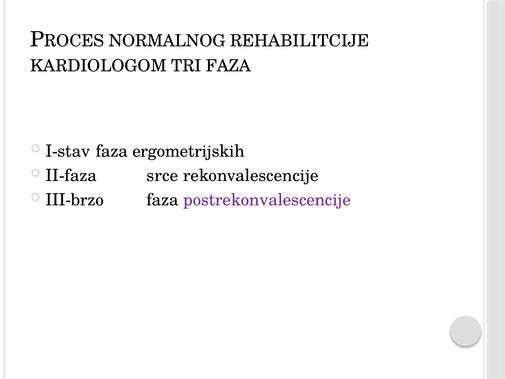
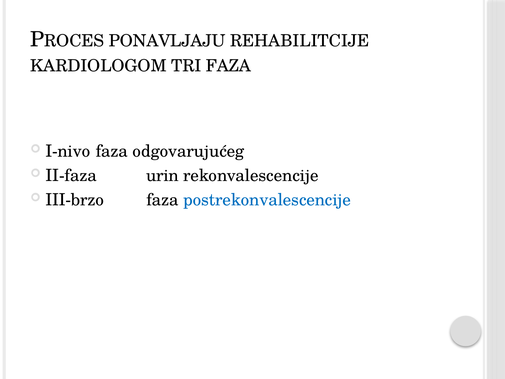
NORMALNOG: NORMALNOG -> PONAVLJAJU
I-stav: I-stav -> I-nivo
ergometrijskih: ergometrijskih -> odgovarujućeg
srce: srce -> urin
postrekonvalescencije colour: purple -> blue
